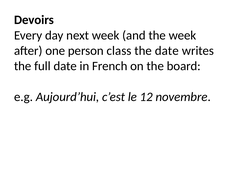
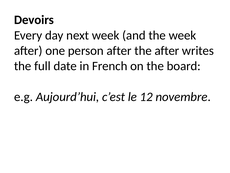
person class: class -> after
the date: date -> after
